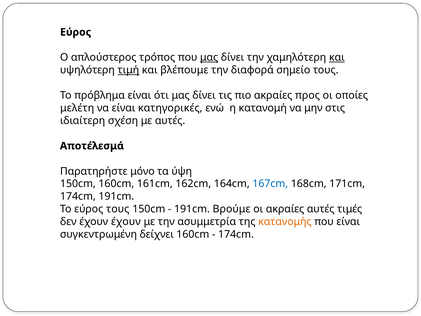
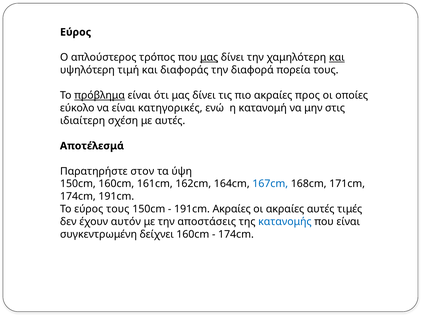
τιμή underline: present -> none
βλέπουμε: βλέπουμε -> διαφοράς
σημείο: σημείο -> πορεία
πρόβλημα underline: none -> present
μελέτη: μελέτη -> εύκολο
μόνο: μόνο -> στον
191cm Βρούμε: Βρούμε -> Ακραίες
έχουν έχουν: έχουν -> αυτόν
ασυμμετρία: ασυμμετρία -> αποστάσεις
κατανομής colour: orange -> blue
